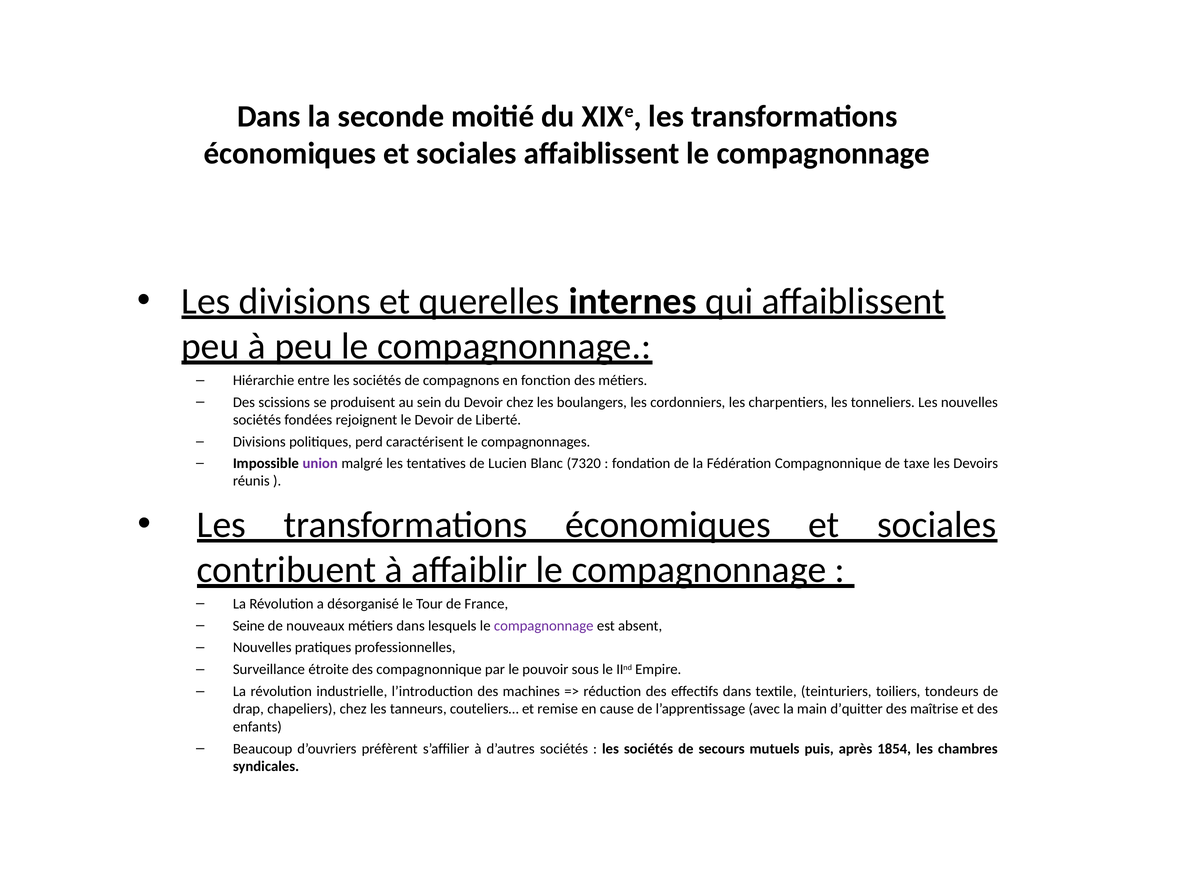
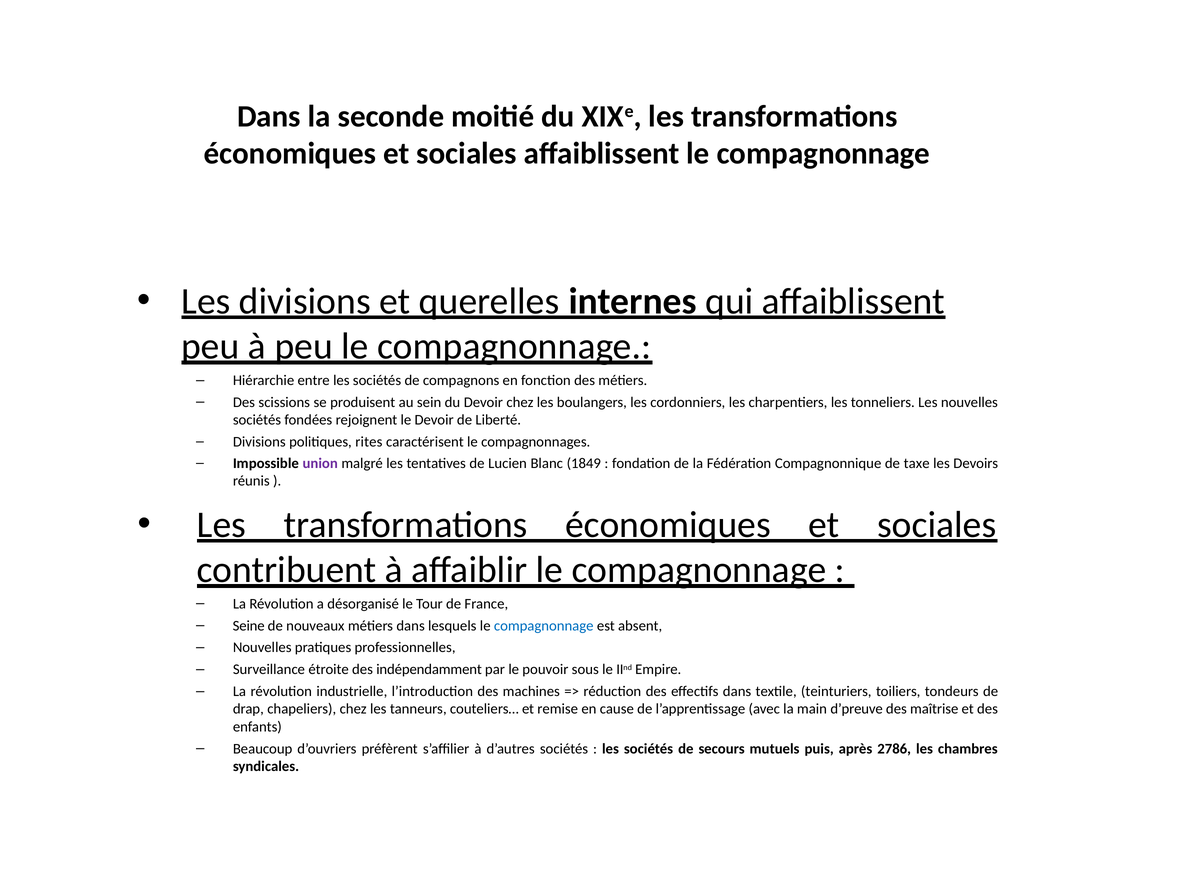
perd: perd -> rites
7320: 7320 -> 1849
compagnonnage at (544, 626) colour: purple -> blue
des compagnonnique: compagnonnique -> indépendamment
d’quitter: d’quitter -> d’preuve
1854: 1854 -> 2786
